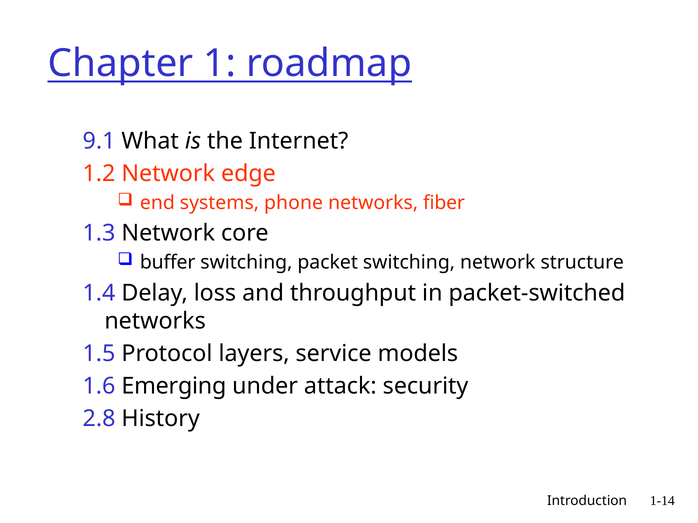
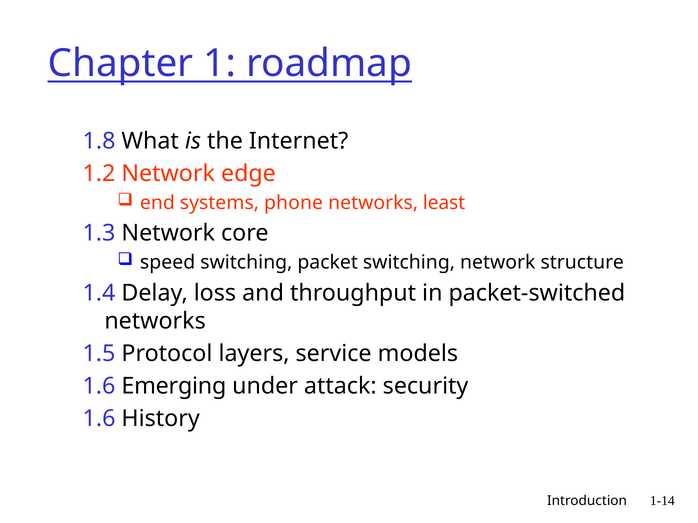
9.1: 9.1 -> 1.8
fiber: fiber -> least
buffer: buffer -> speed
2.8 at (99, 419): 2.8 -> 1.6
